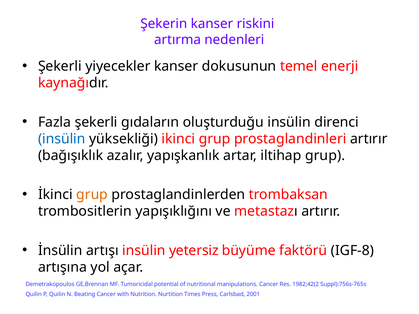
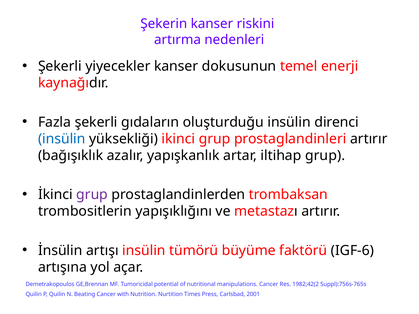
grup at (92, 195) colour: orange -> purple
yetersiz: yetersiz -> tümörü
IGF-8: IGF-8 -> IGF-6
